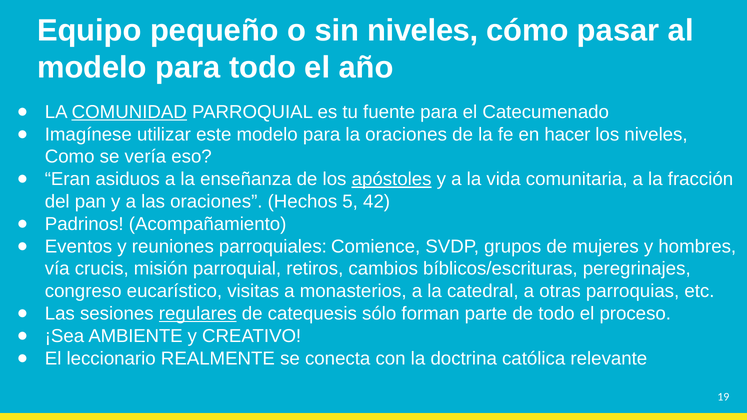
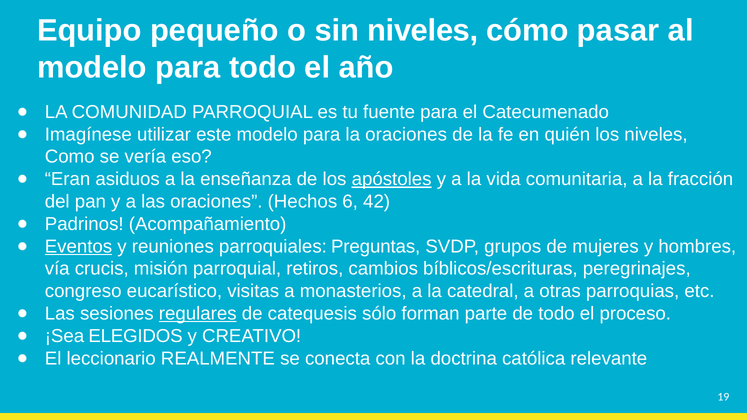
COMUNIDAD underline: present -> none
hacer: hacer -> quién
5: 5 -> 6
Eventos underline: none -> present
Comience: Comience -> Preguntas
AMBIENTE: AMBIENTE -> ELEGIDOS
